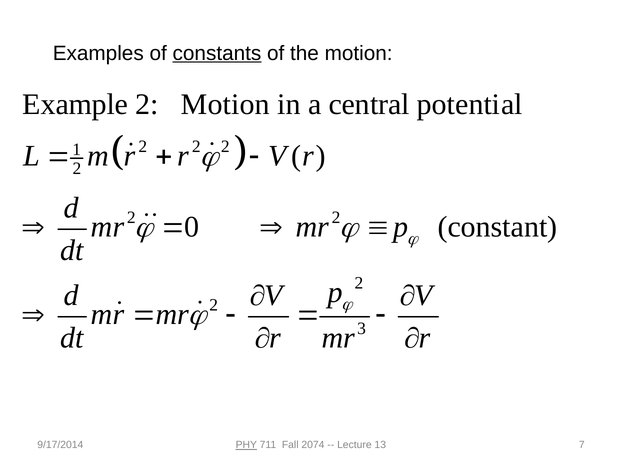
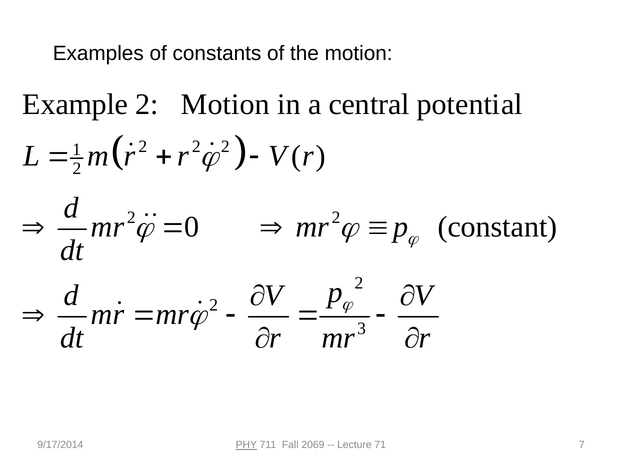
constants underline: present -> none
2074: 2074 -> 2069
13: 13 -> 71
